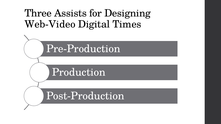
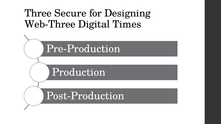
Assists: Assists -> Secure
Web-Video: Web-Video -> Web-Three
